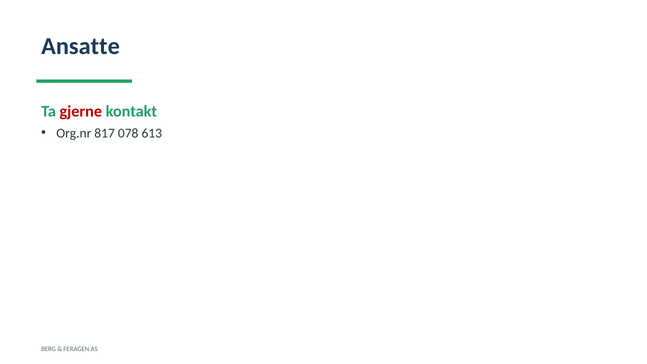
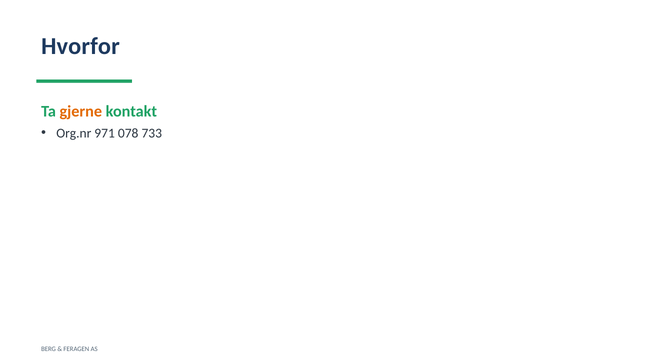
Ansatte: Ansatte -> Hvorfor
gjerne colour: red -> orange
817: 817 -> 971
613: 613 -> 733
